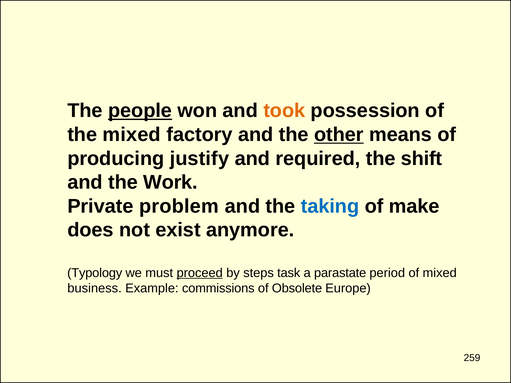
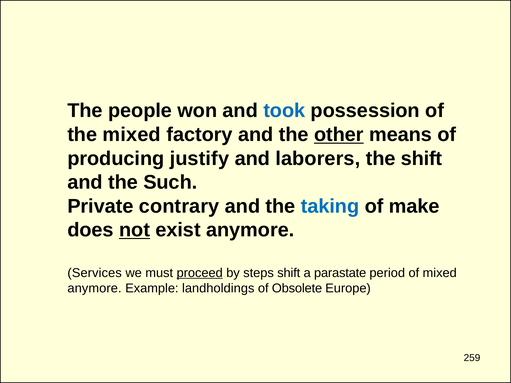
people underline: present -> none
took colour: orange -> blue
required: required -> laborers
Work: Work -> Such
problem: problem -> contrary
not underline: none -> present
Typology: Typology -> Services
steps task: task -> shift
business at (95, 288): business -> anymore
commissions: commissions -> landholdings
